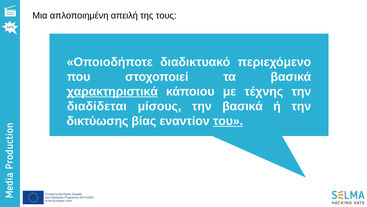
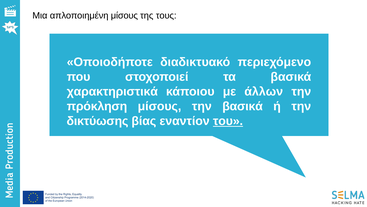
απλοποιημένη απειλή: απειλή -> μίσους
χαρακτηριστικά underline: present -> none
τέχνης: τέχνης -> άλλων
διαδίδεται: διαδίδεται -> πρόκληση
